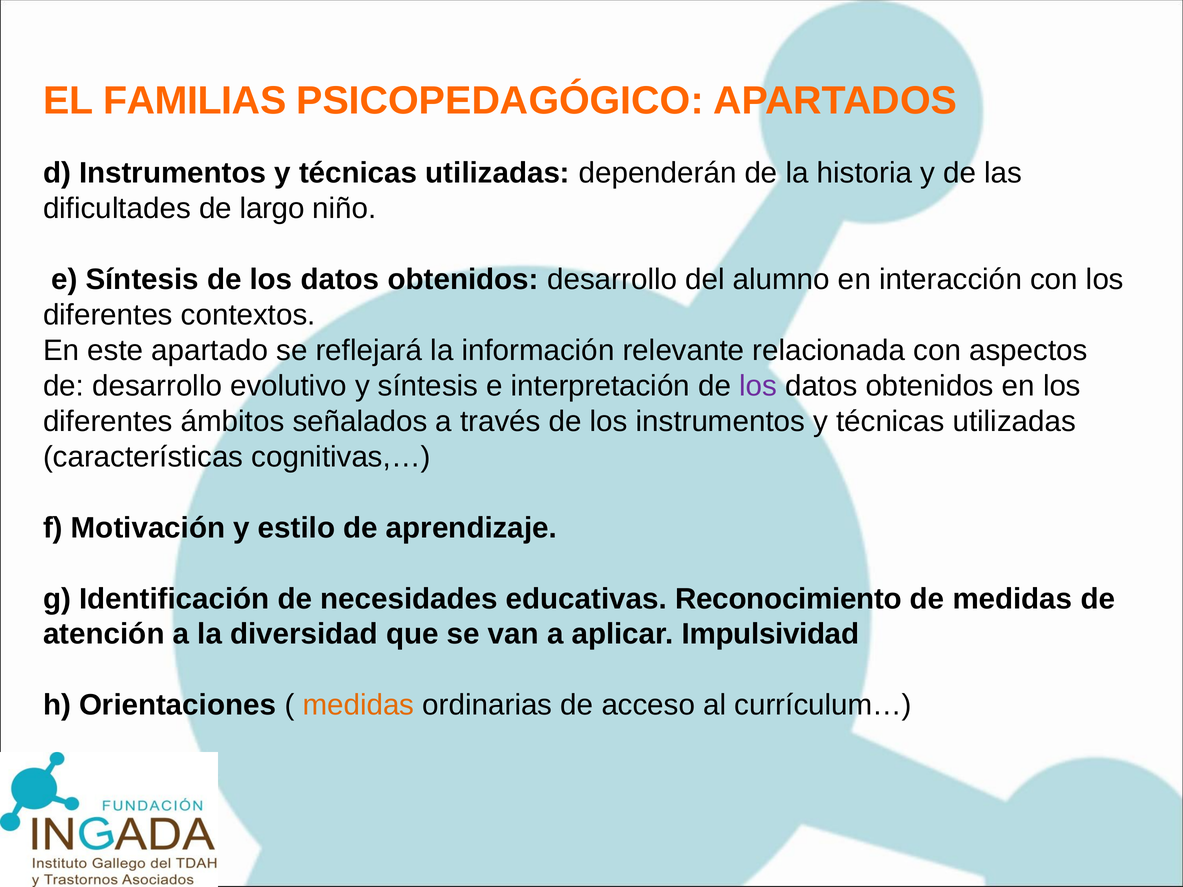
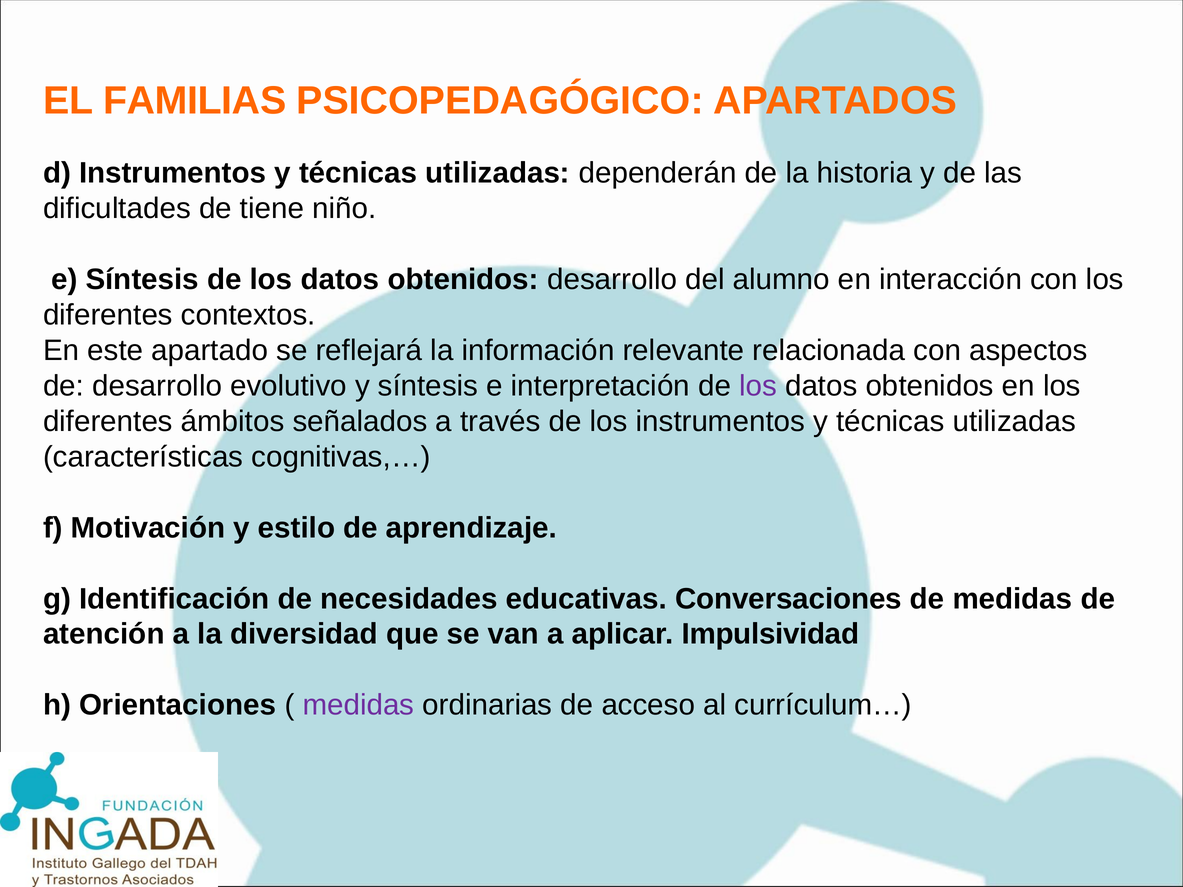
largo: largo -> tiene
Reconocimiento: Reconocimiento -> Conversaciones
medidas at (358, 705) colour: orange -> purple
